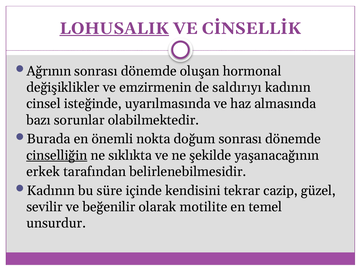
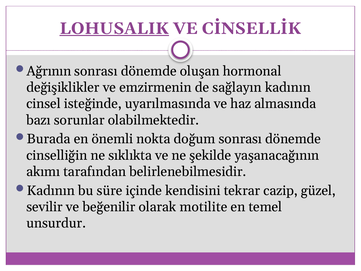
saldırıyı: saldırıyı -> sağlayın
cinselliğin underline: present -> none
erkek: erkek -> akımı
